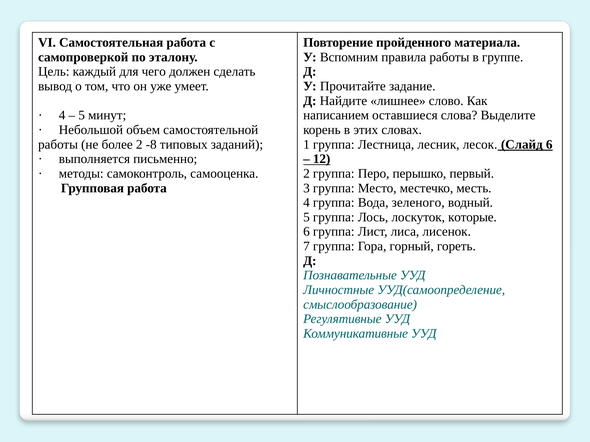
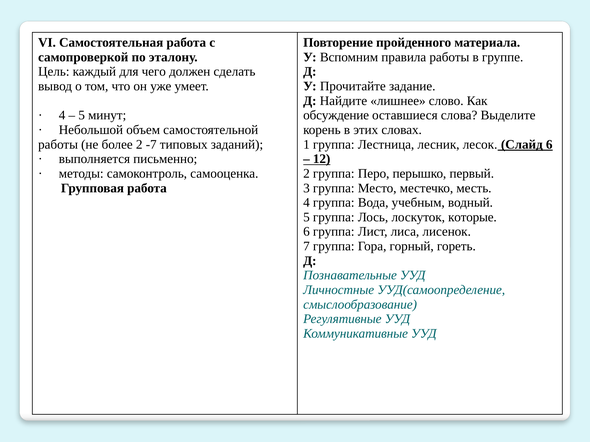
написанием: написанием -> обсуждение
-8: -8 -> -7
зеленого: зеленого -> учебным
